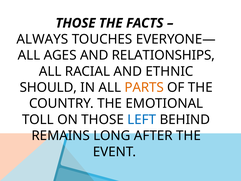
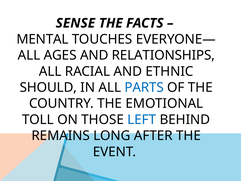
THOSE at (76, 23): THOSE -> SENSE
ALWAYS: ALWAYS -> MENTAL
PARTS colour: orange -> blue
